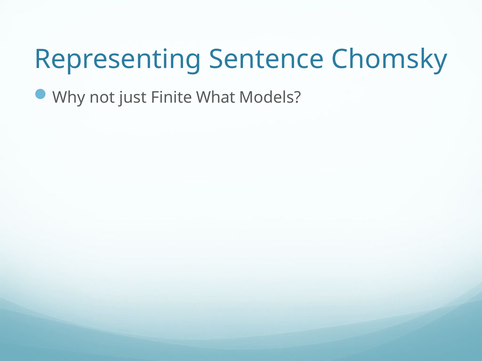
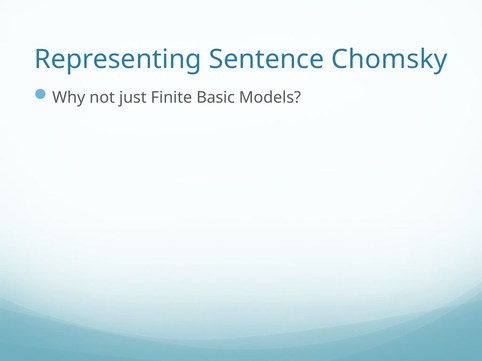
What: What -> Basic
